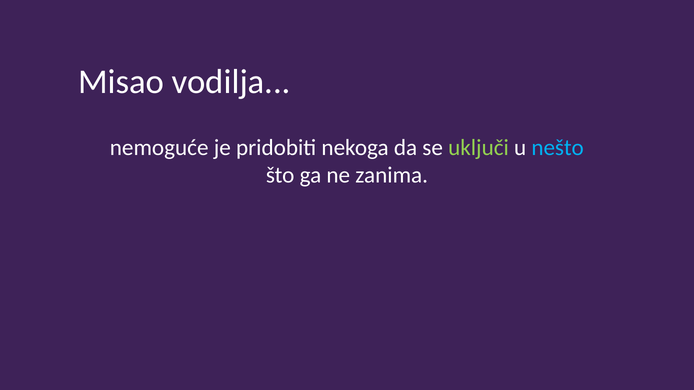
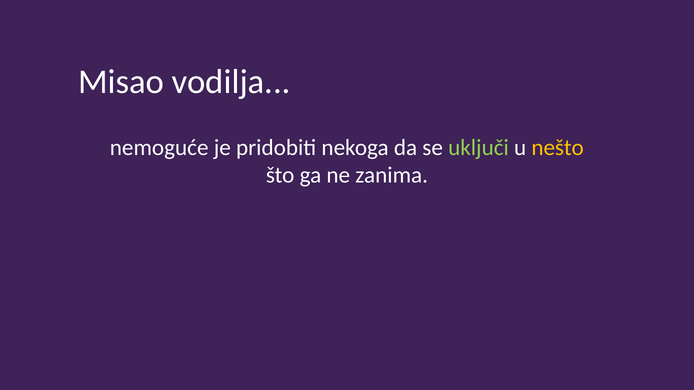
nešto colour: light blue -> yellow
